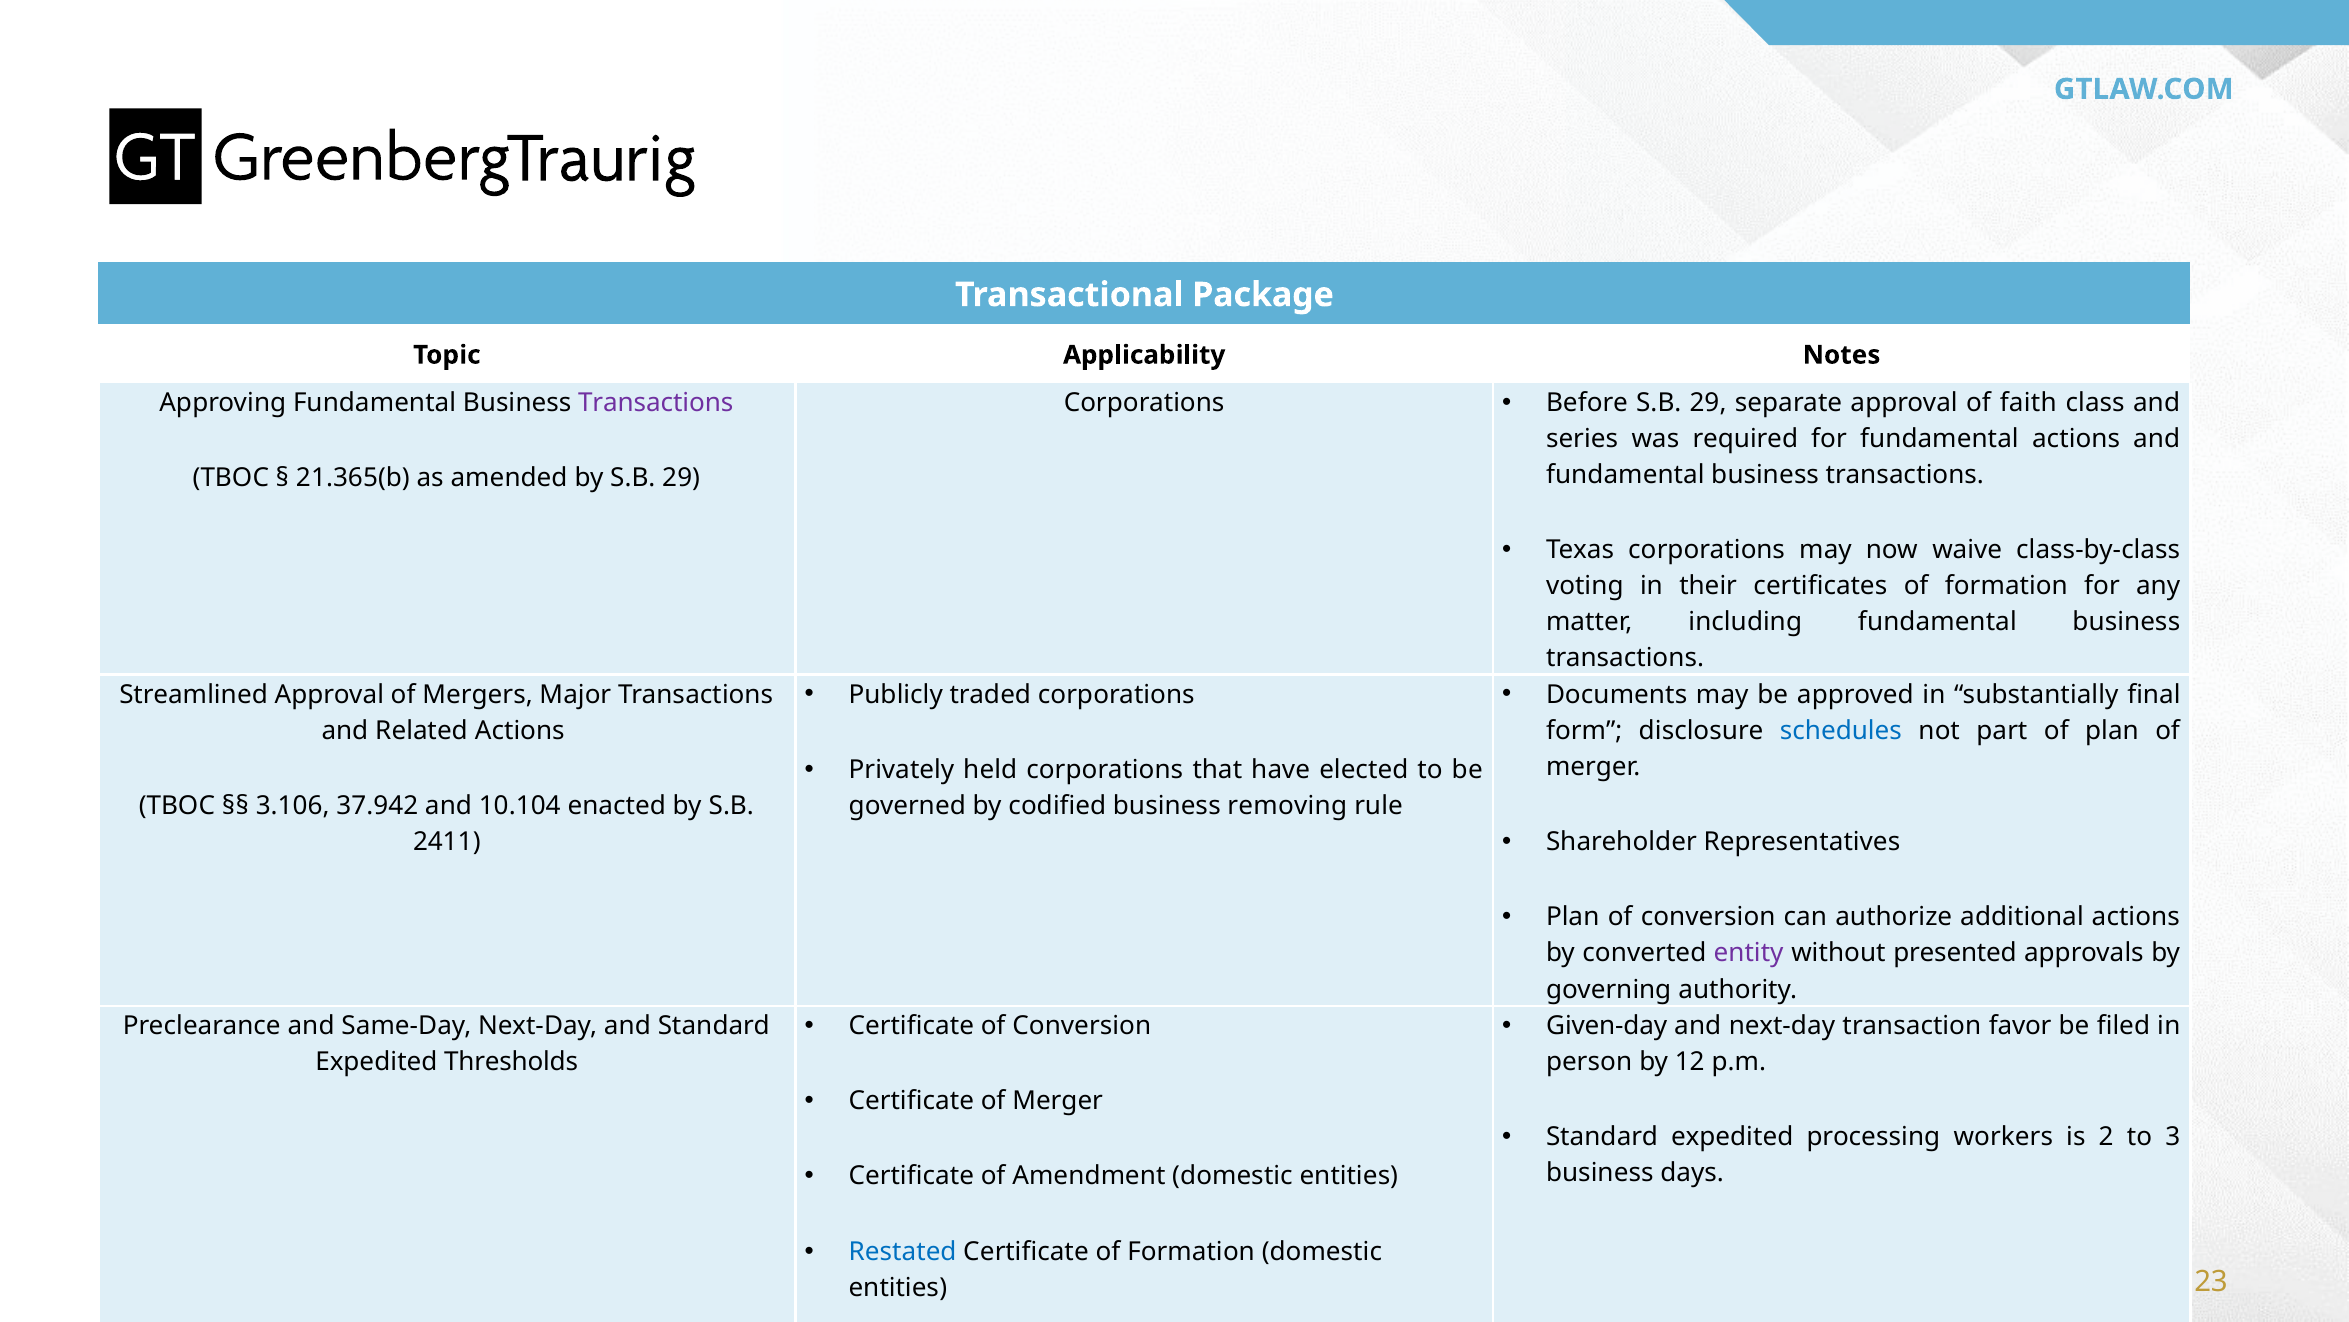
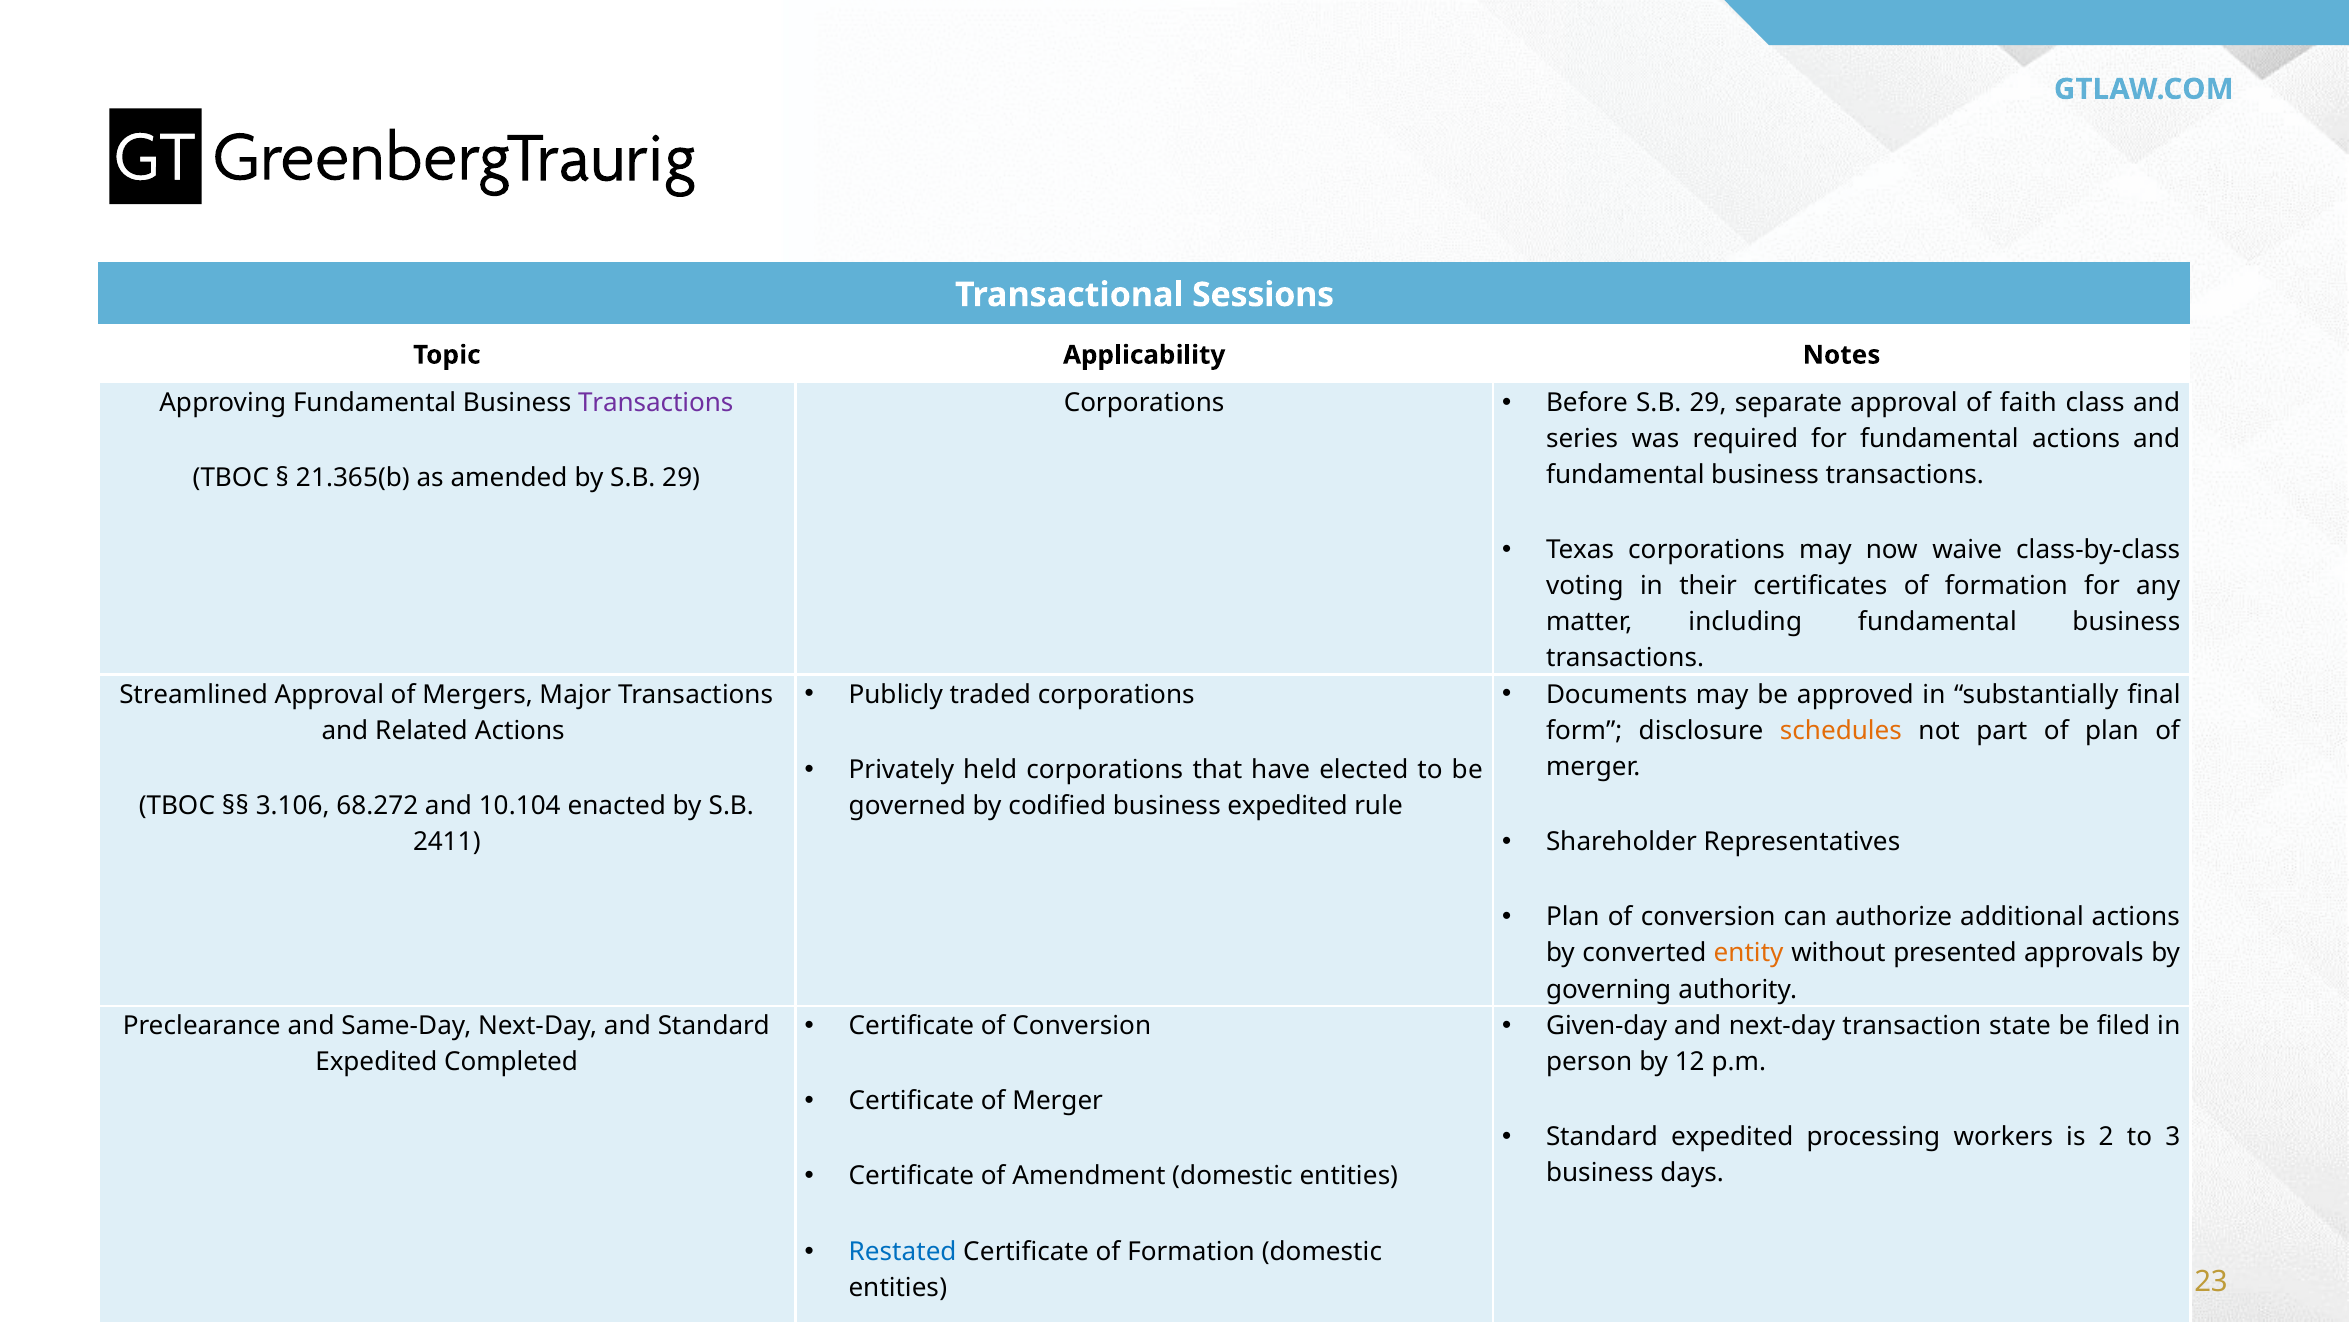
Package: Package -> Sessions
schedules colour: blue -> orange
37.942: 37.942 -> 68.272
business removing: removing -> expedited
entity colour: purple -> orange
favor: favor -> state
Thresholds: Thresholds -> Completed
